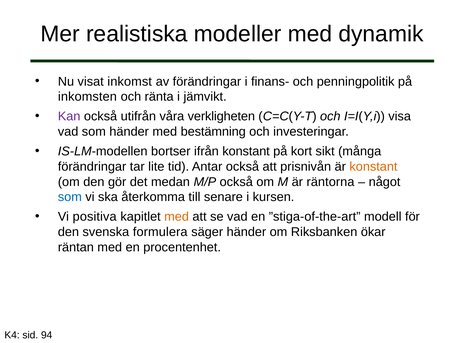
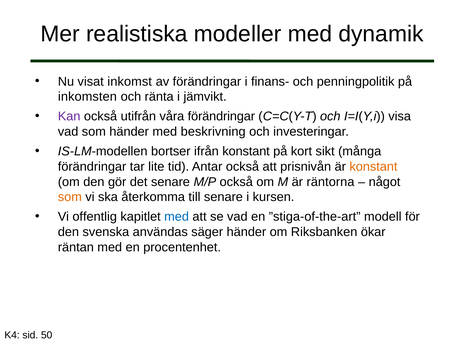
våra verkligheten: verkligheten -> förändringar
bestämning: bestämning -> beskrivning
det medan: medan -> senare
som at (70, 197) colour: blue -> orange
positiva: positiva -> offentlig
med at (177, 217) colour: orange -> blue
formulera: formulera -> användas
94: 94 -> 50
